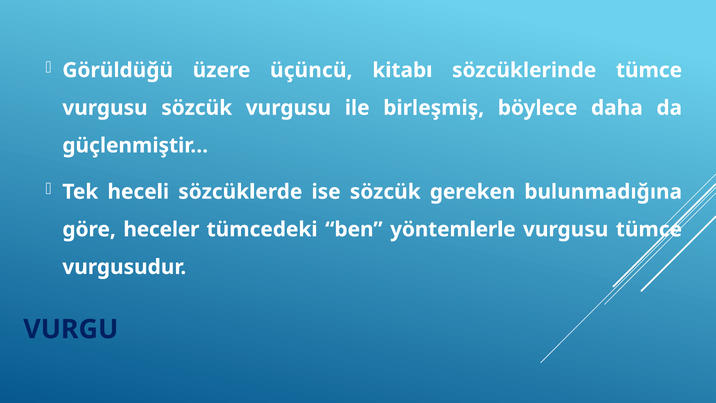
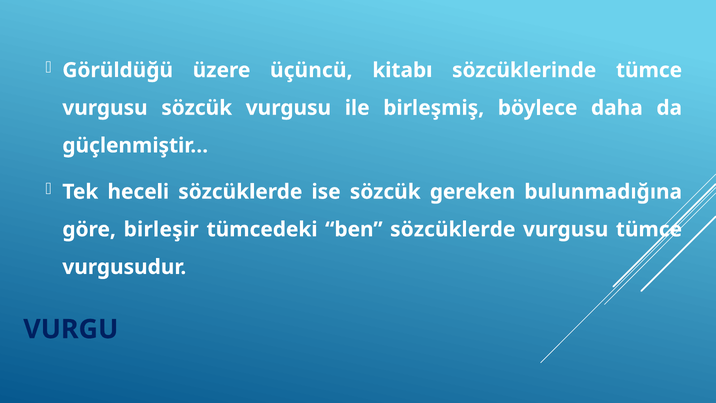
heceler: heceler -> birleşir
ben yöntemlerle: yöntemlerle -> sözcüklerde
